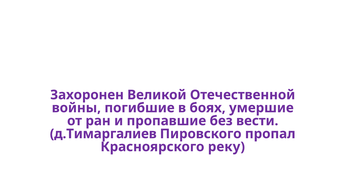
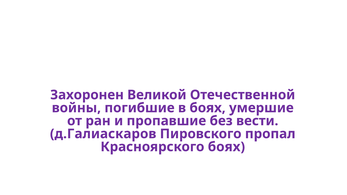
д.Тимаргалиев: д.Тимаргалиев -> д.Галиаскаров
Красноярского реку: реку -> боях
